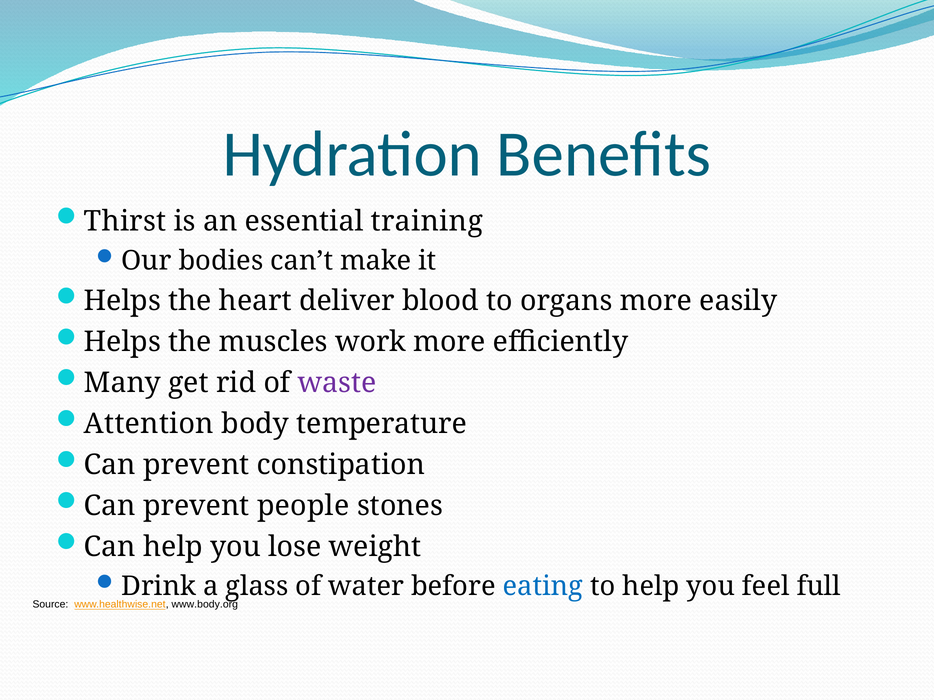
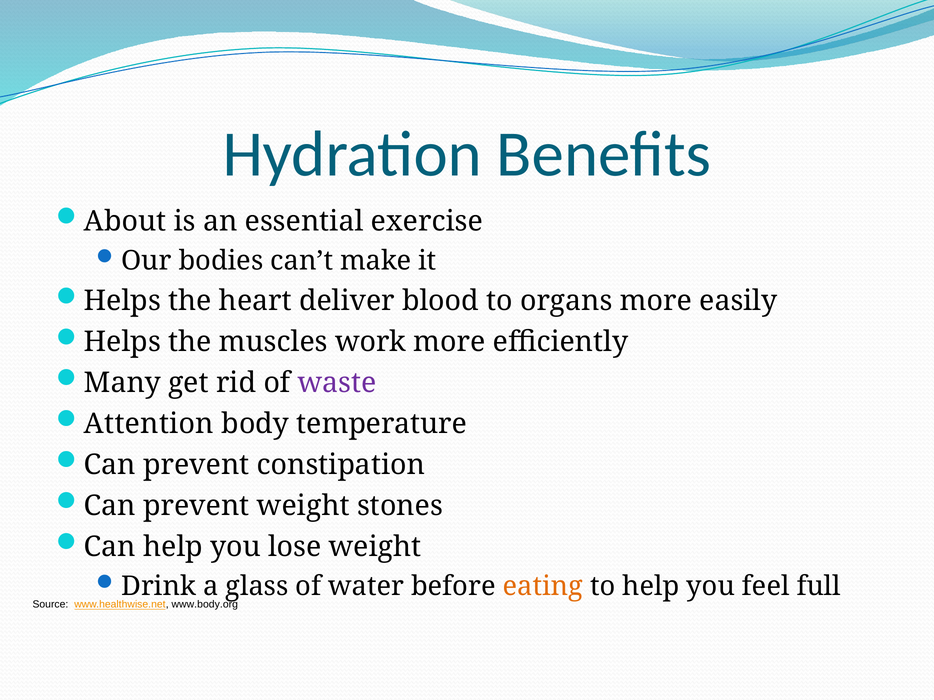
Thirst: Thirst -> About
training: training -> exercise
prevent people: people -> weight
eating colour: blue -> orange
